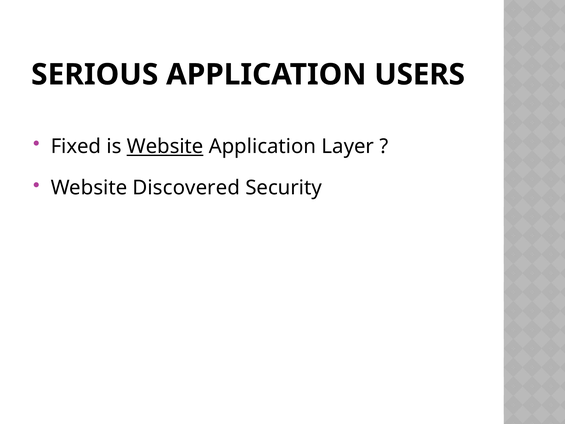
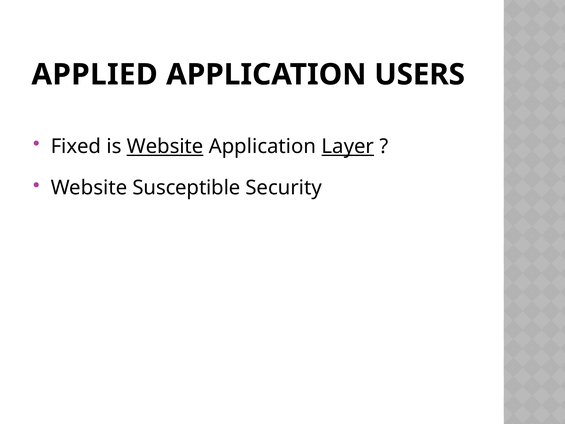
SERIOUS: SERIOUS -> APPLIED
Layer underline: none -> present
Discovered: Discovered -> Susceptible
